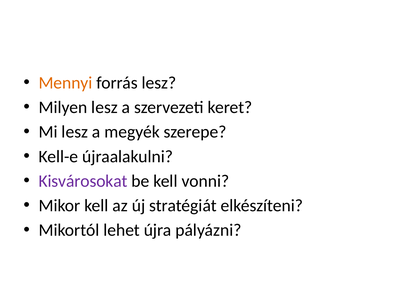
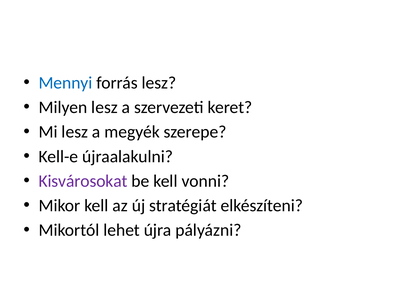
Mennyi colour: orange -> blue
